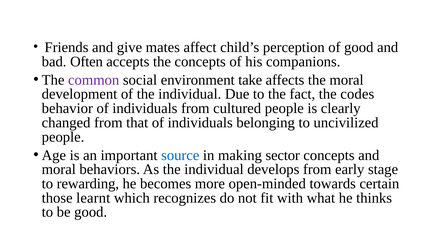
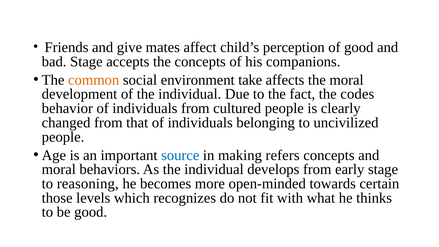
bad Often: Often -> Stage
common colour: purple -> orange
sector: sector -> refers
rewarding: rewarding -> reasoning
learnt: learnt -> levels
